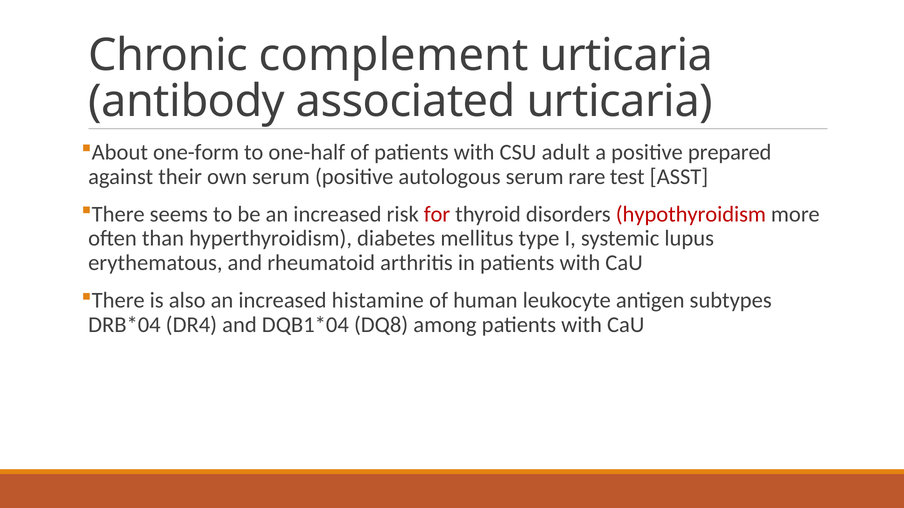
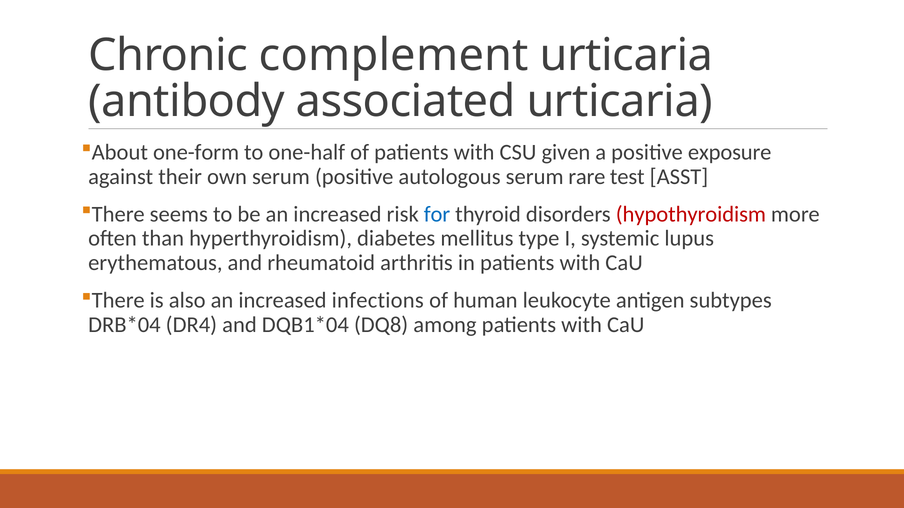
adult: adult -> given
prepared: prepared -> exposure
for colour: red -> blue
histamine: histamine -> infections
